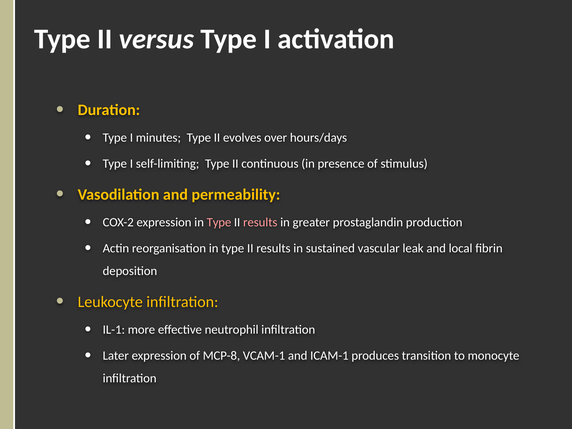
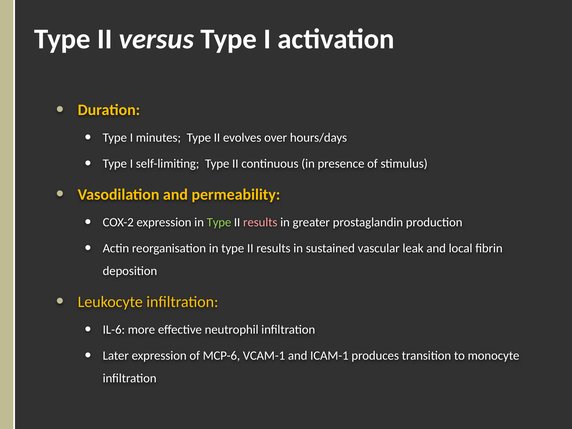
Type at (219, 222) colour: pink -> light green
IL-1: IL-1 -> IL-6
MCP-8: MCP-8 -> MCP-6
